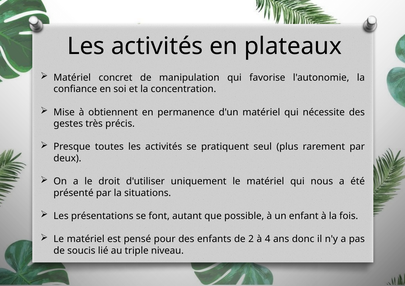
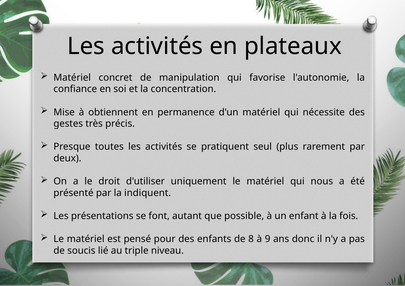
situations: situations -> indiquent
2: 2 -> 8
4: 4 -> 9
